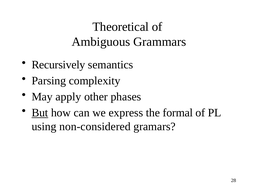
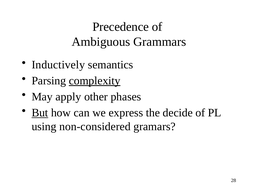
Theoretical: Theoretical -> Precedence
Recursively: Recursively -> Inductively
complexity underline: none -> present
formal: formal -> decide
